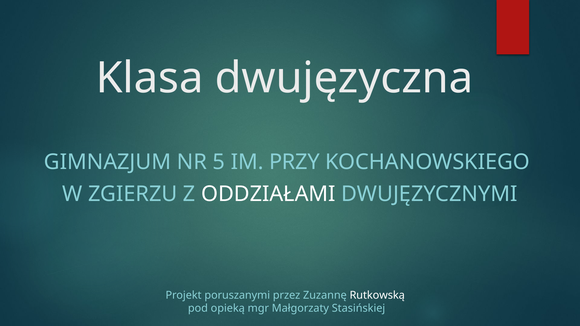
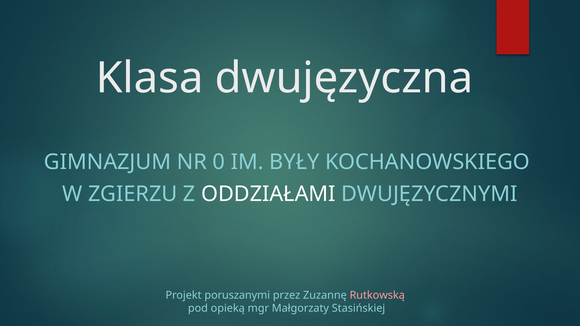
5: 5 -> 0
PRZY: PRZY -> BYŁY
Rutkowską colour: white -> pink
